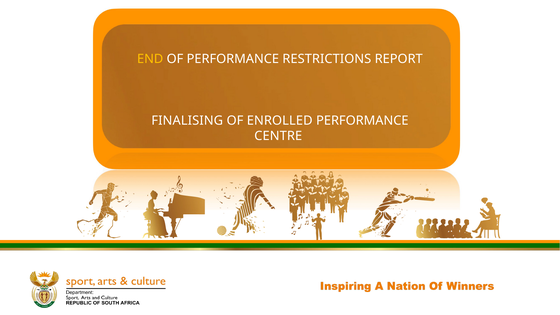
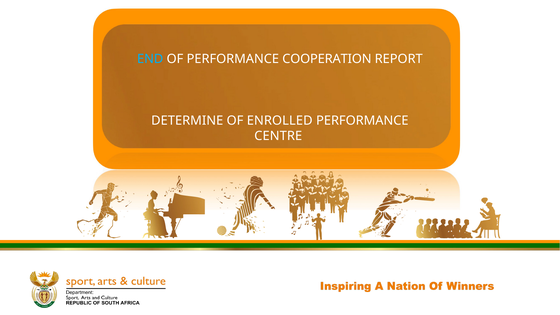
END colour: yellow -> light blue
RESTRICTIONS: RESTRICTIONS -> COOPERATION
FINALISING: FINALISING -> DETERMINE
